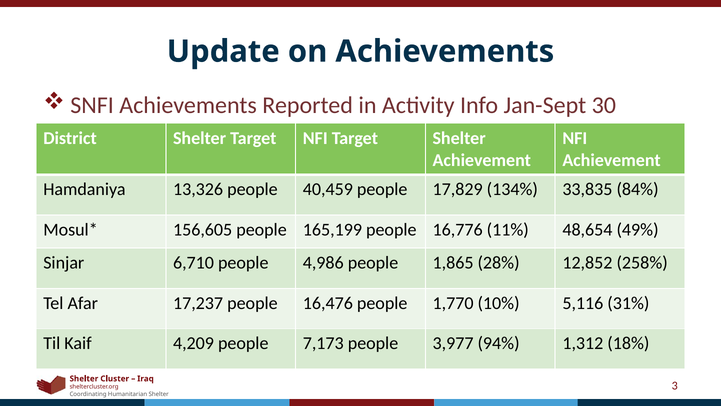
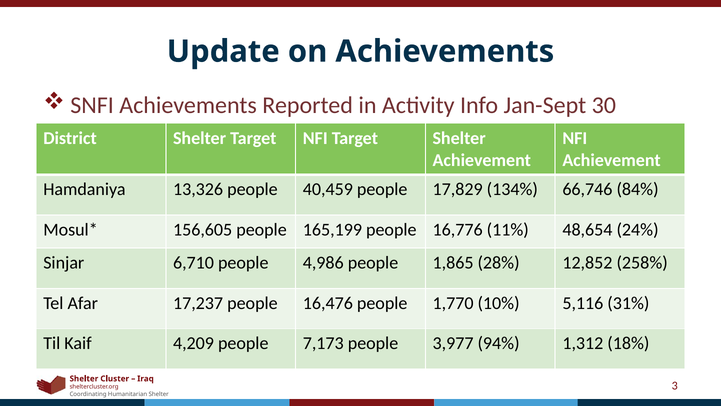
33,835: 33,835 -> 66,746
49%: 49% -> 24%
